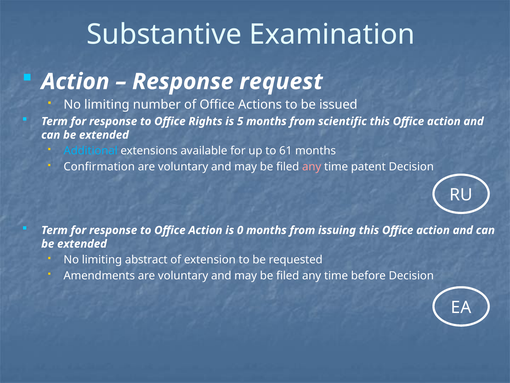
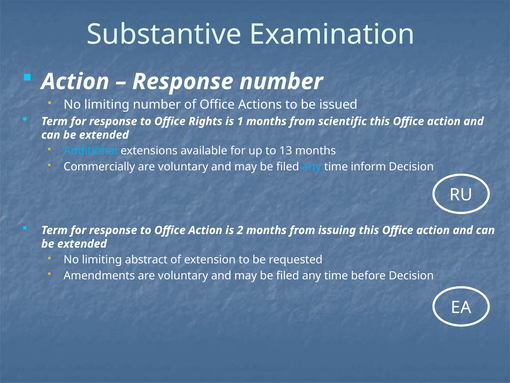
Response request: request -> number
5: 5 -> 1
61: 61 -> 13
Confirmation: Confirmation -> Commercially
any at (312, 167) colour: pink -> light blue
patent: patent -> inform
0: 0 -> 2
